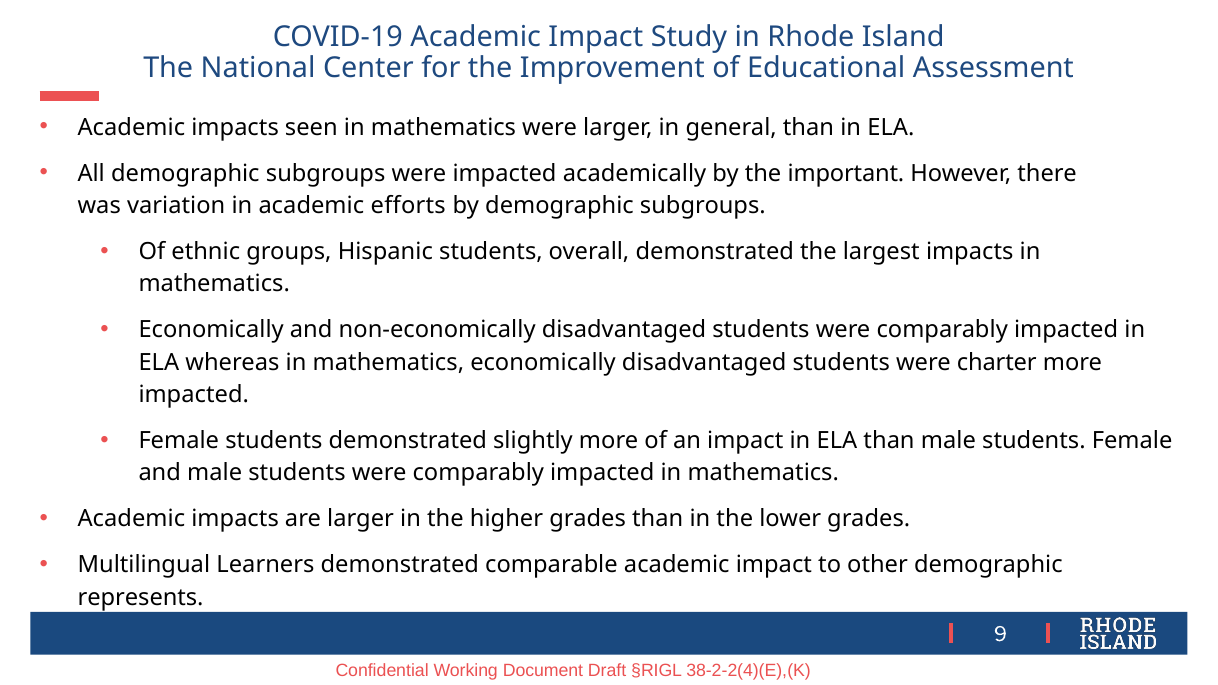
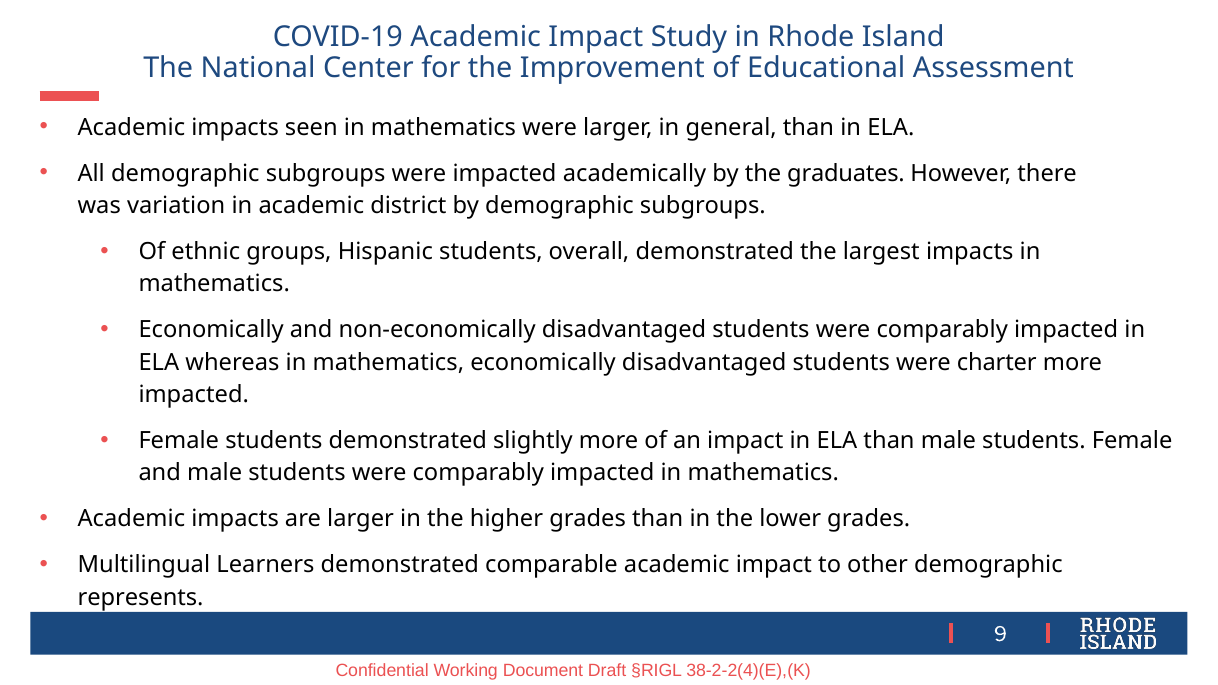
important: important -> graduates
efforts: efforts -> district
